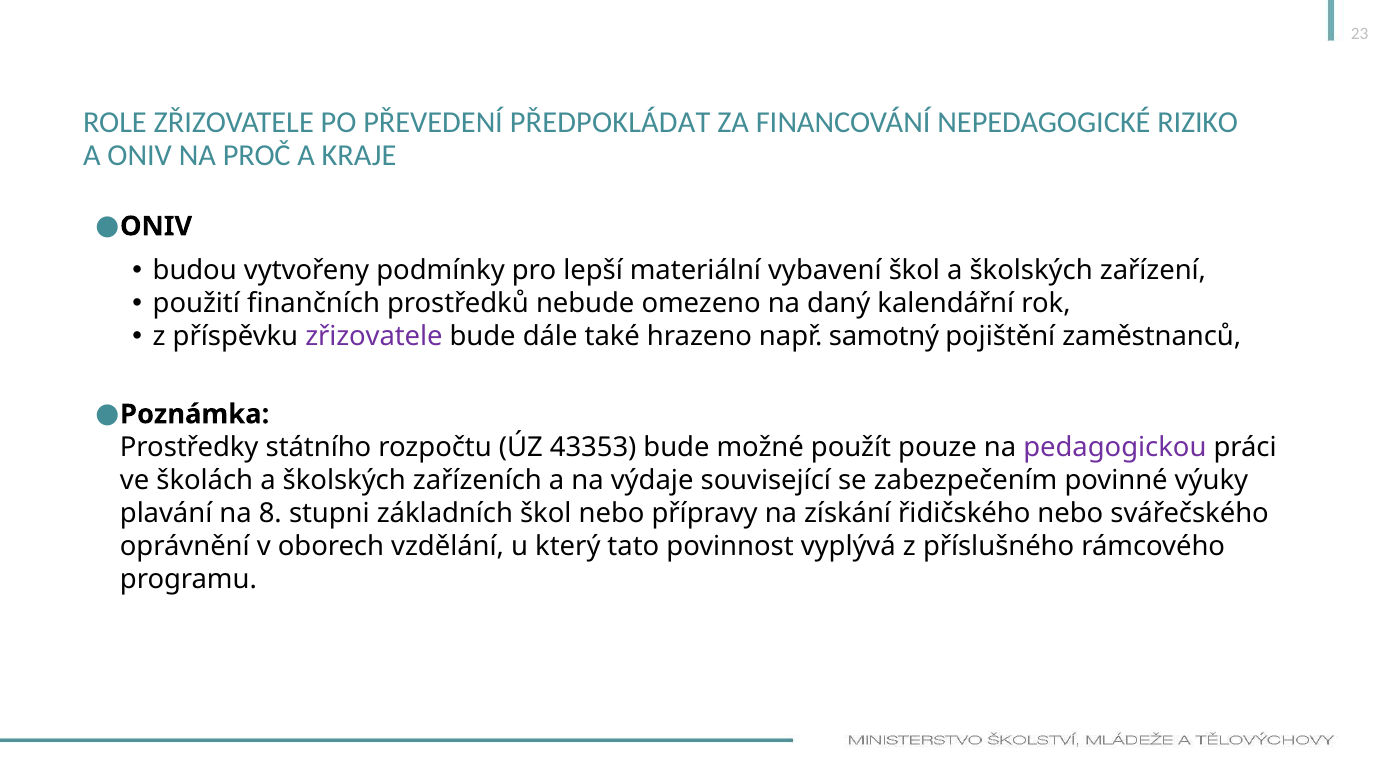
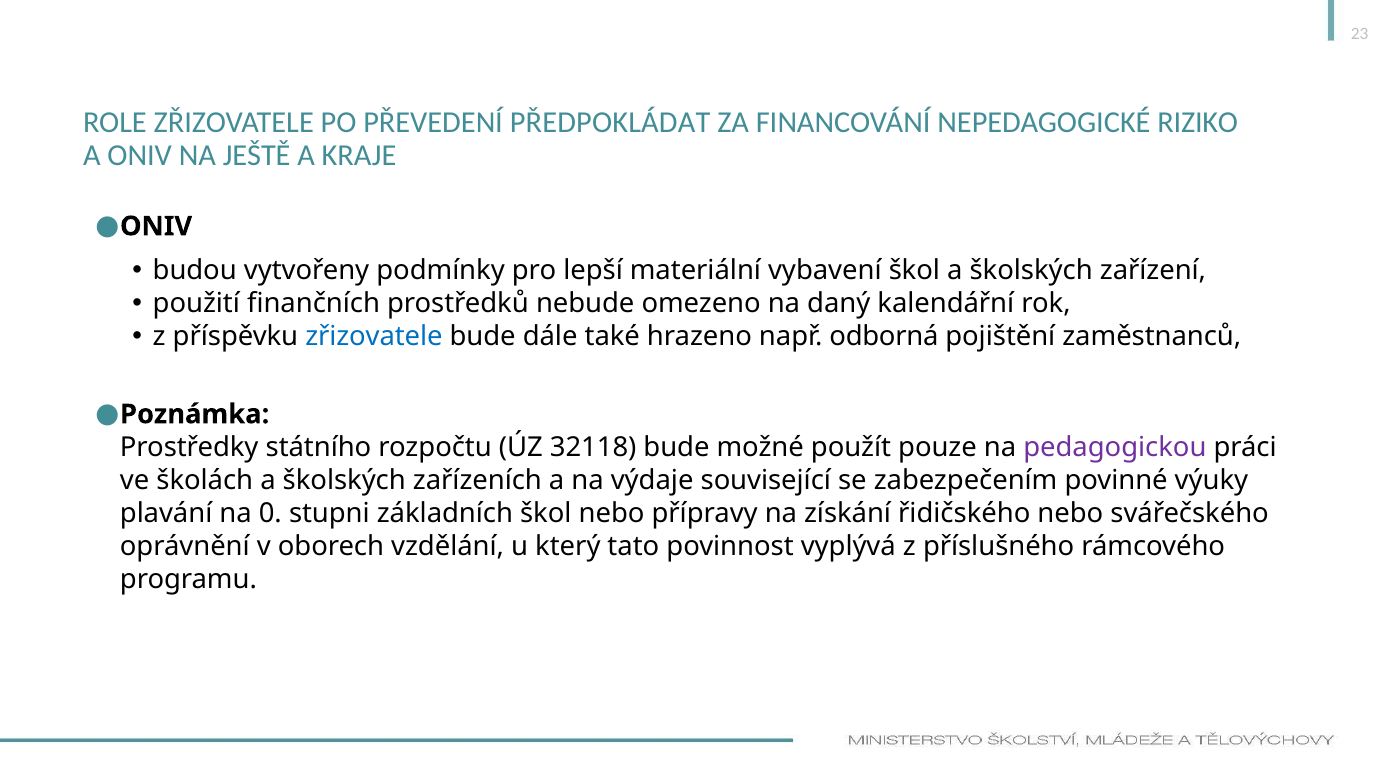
PROČ: PROČ -> JEŠTĚ
zřizovatele at (374, 337) colour: purple -> blue
samotný: samotný -> odborná
43353: 43353 -> 32118
8: 8 -> 0
